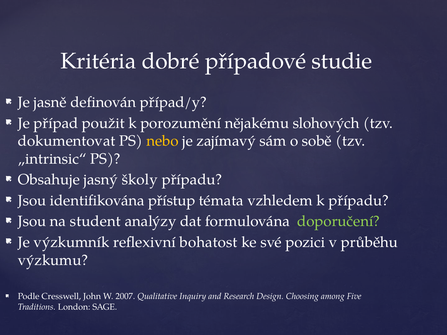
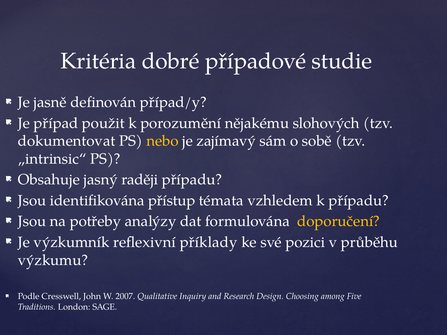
školy: školy -> raději
student: student -> potřeby
doporučení colour: light green -> yellow
bohatost: bohatost -> příklady
